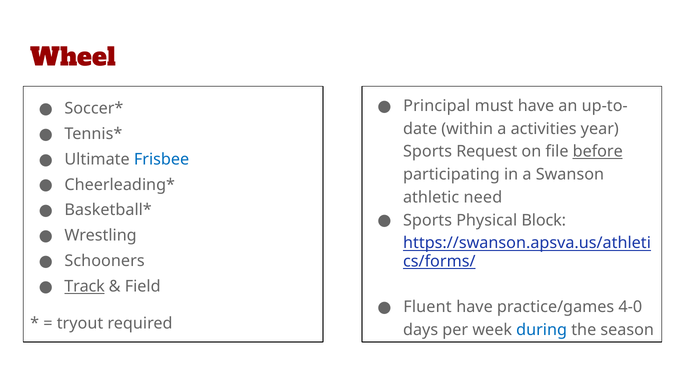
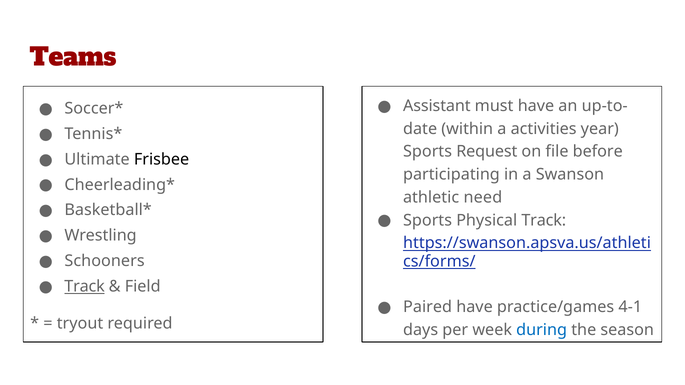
Wheel: Wheel -> Teams
Principal: Principal -> Assistant
before underline: present -> none
Frisbee colour: blue -> black
Physical Block: Block -> Track
Fluent: Fluent -> Paired
4-0: 4-0 -> 4-1
